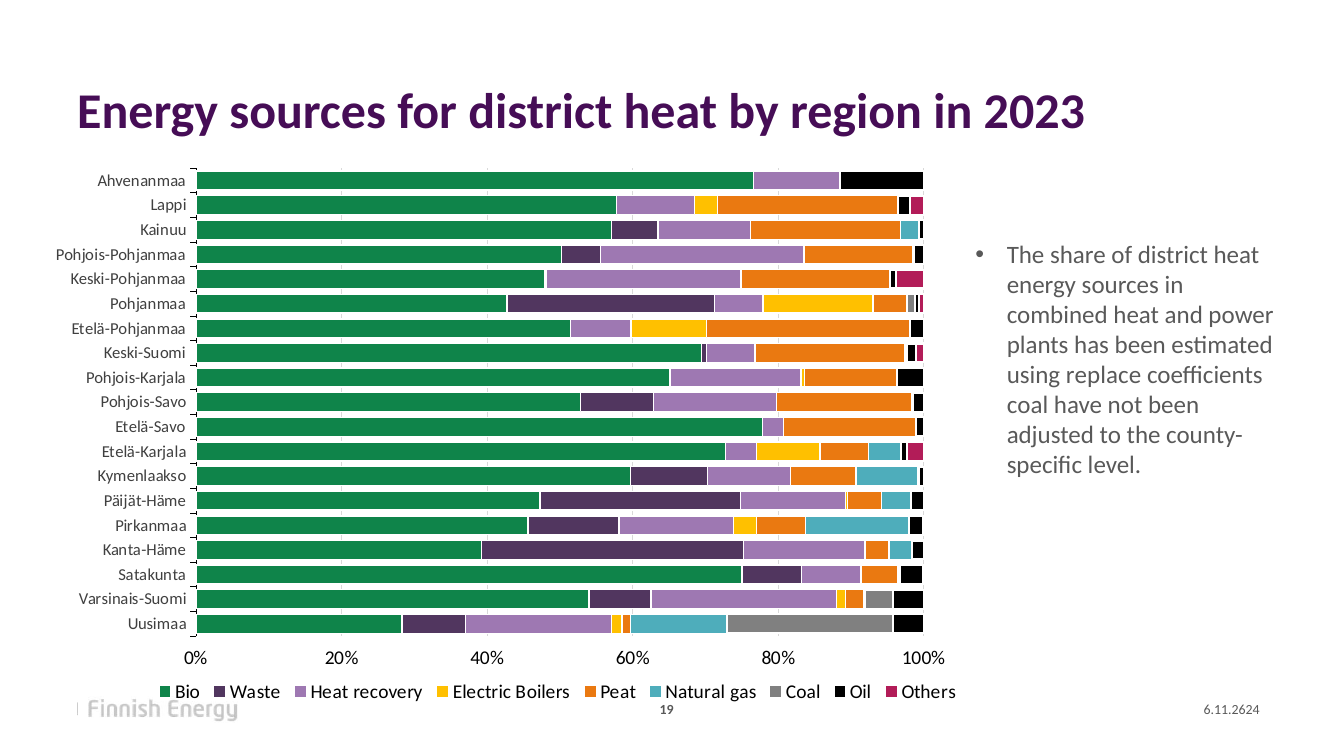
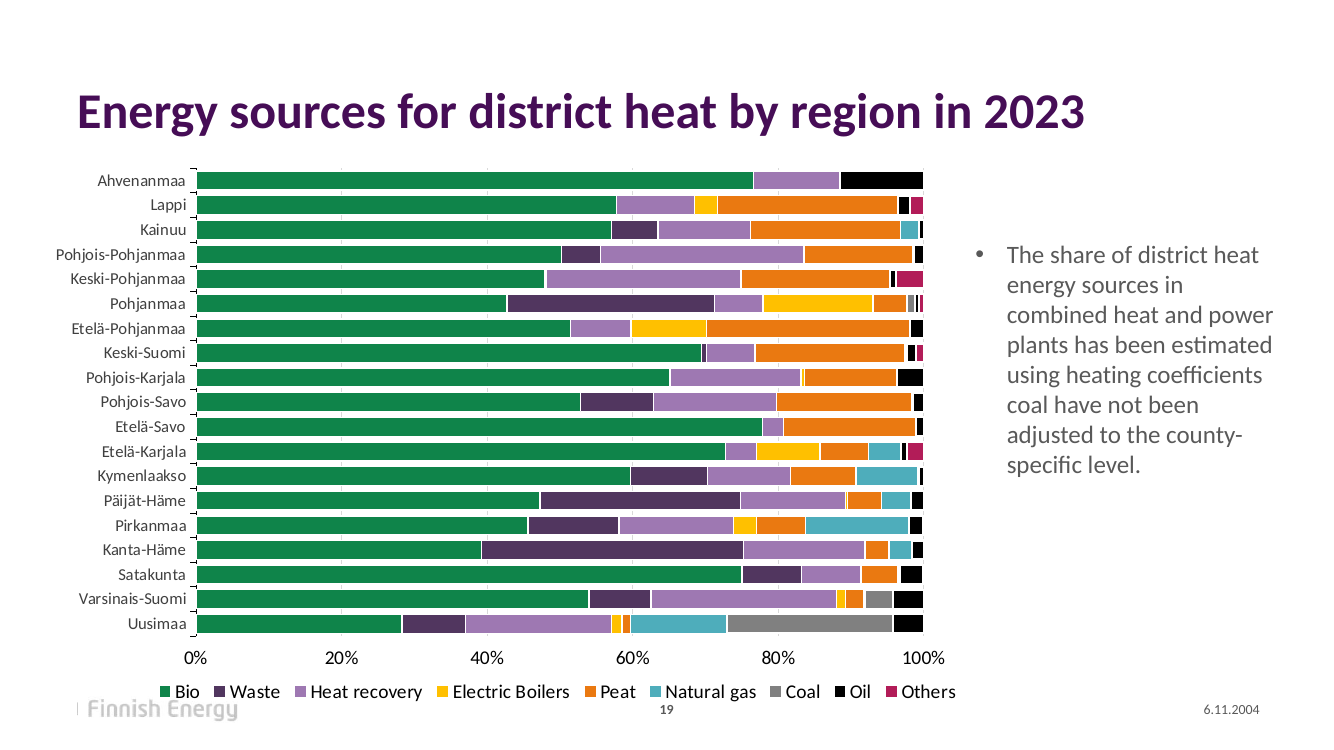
replace: replace -> heating
6.11.2624: 6.11.2624 -> 6.11.2004
